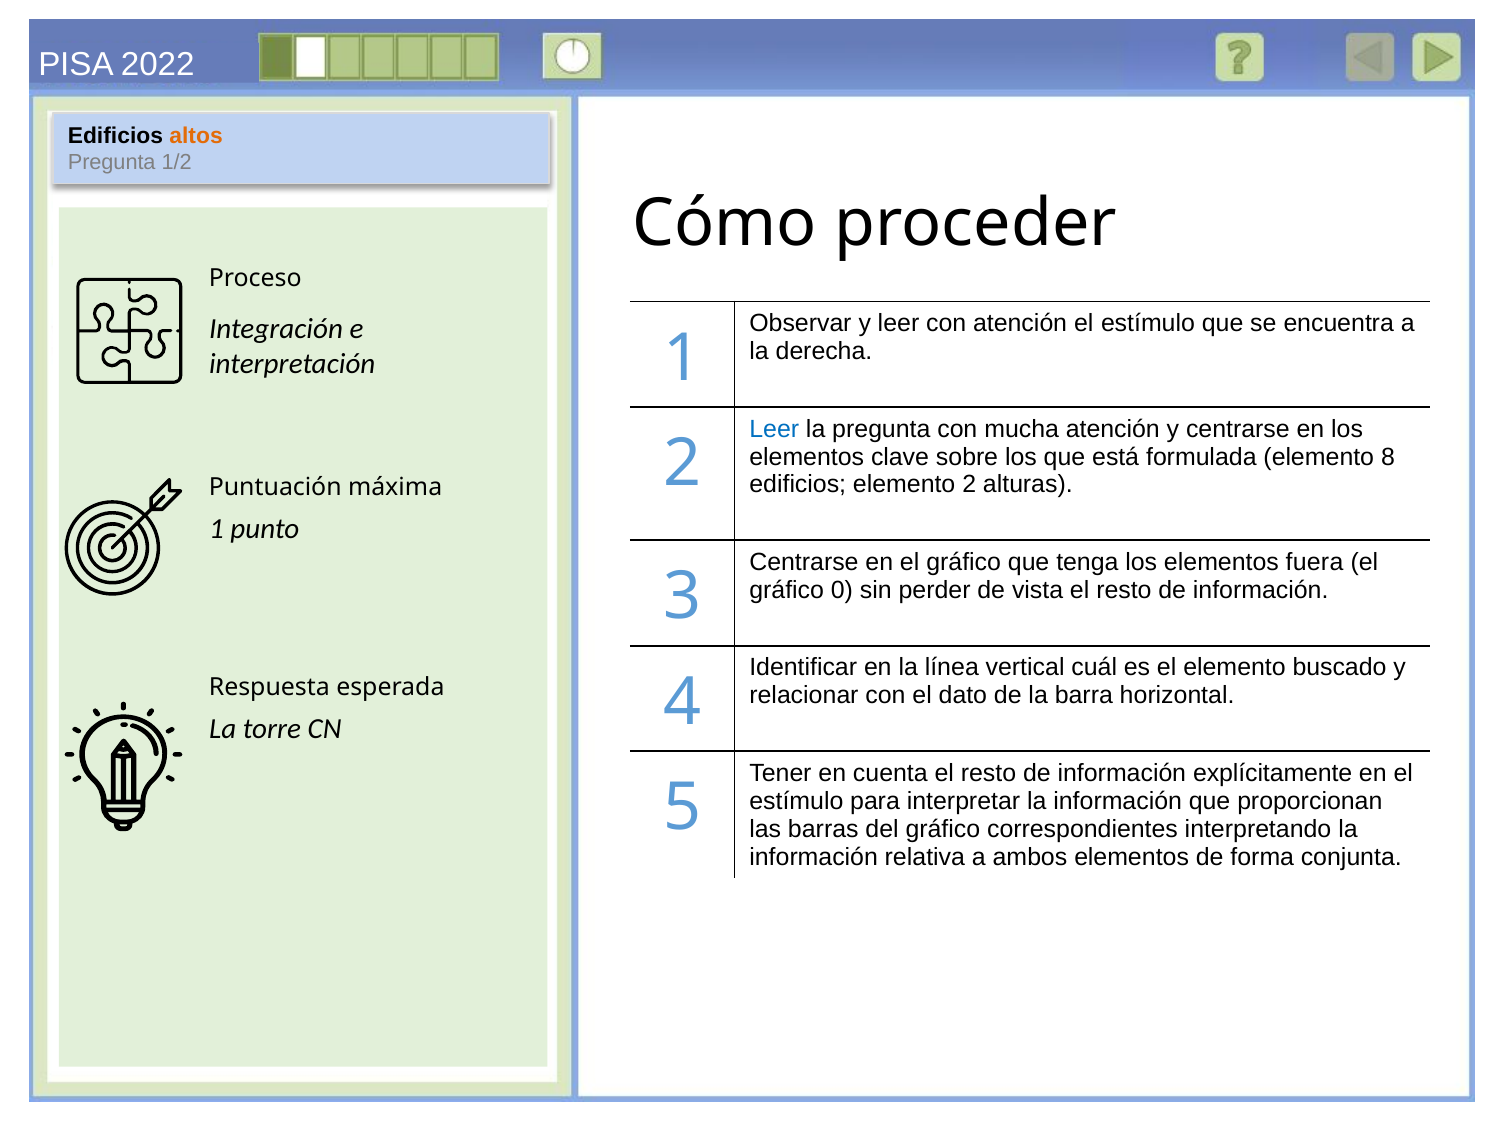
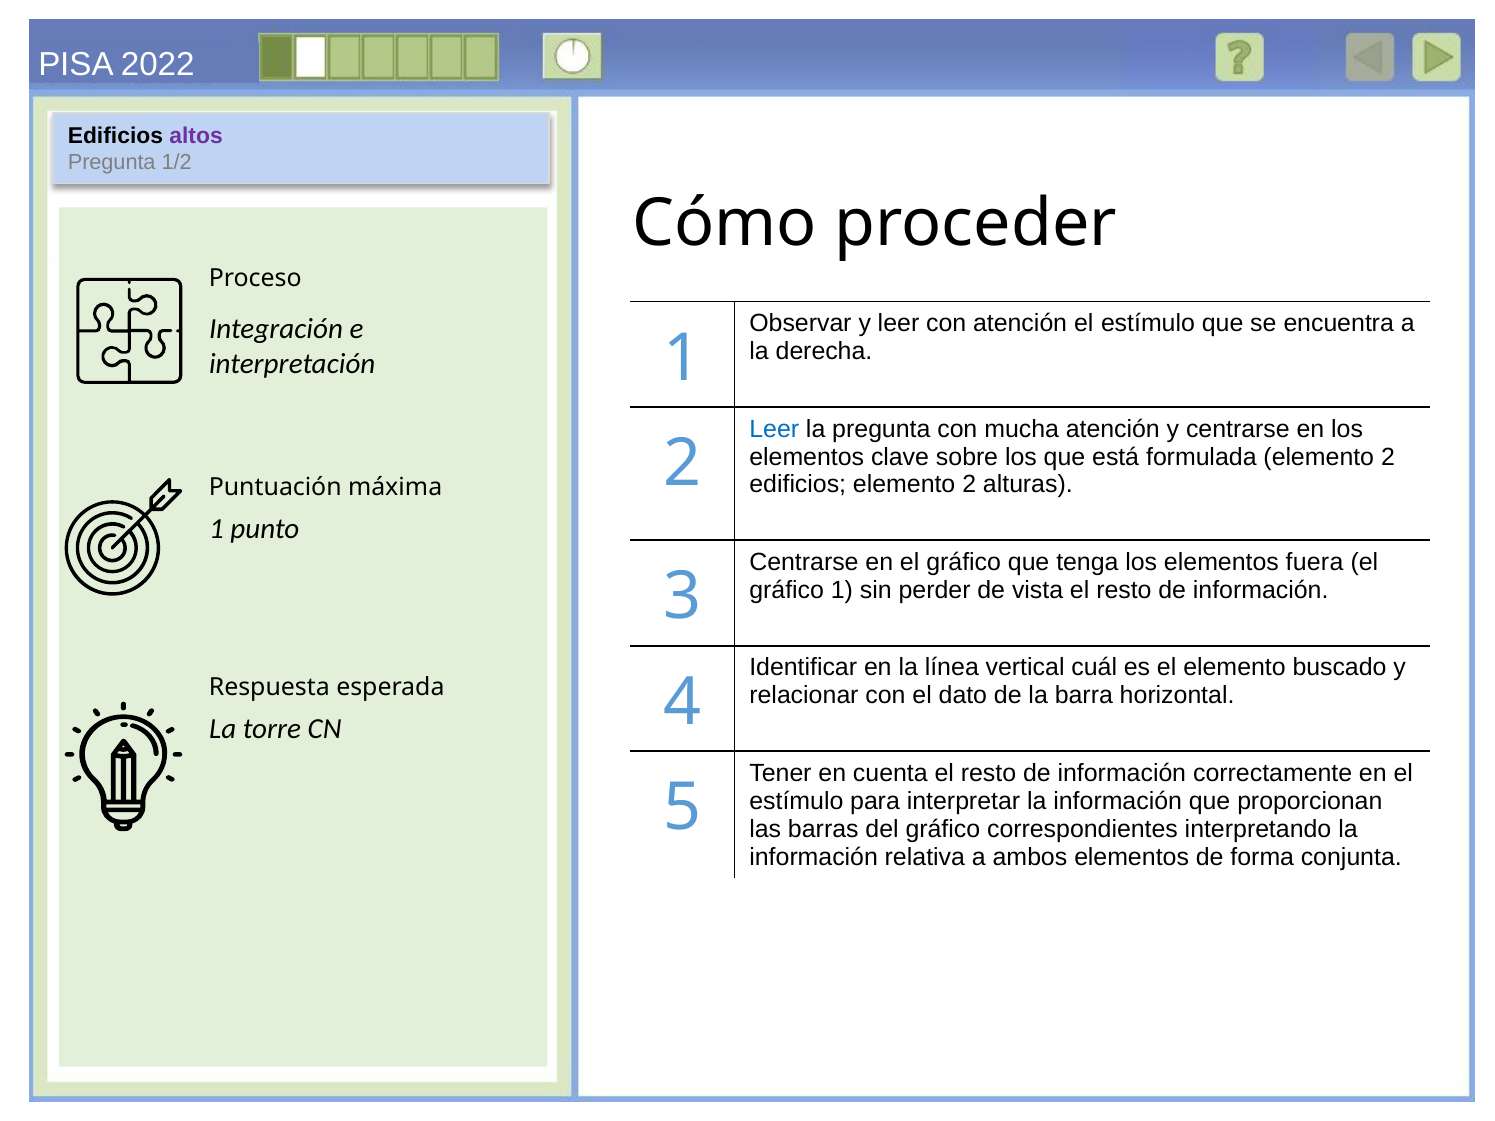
altos colour: orange -> purple
formulada elemento 8: 8 -> 2
gráfico 0: 0 -> 1
explícitamente: explícitamente -> correctamente
